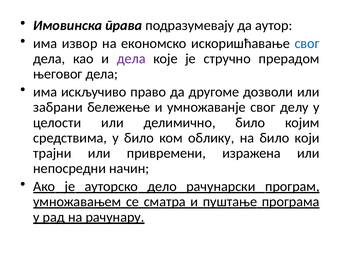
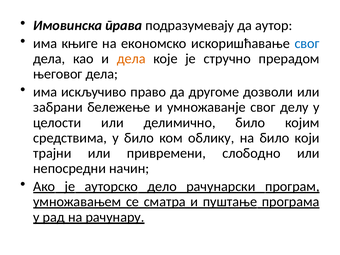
извор: извор -> књиге
дела at (131, 59) colour: purple -> orange
изражена: изражена -> слободно
